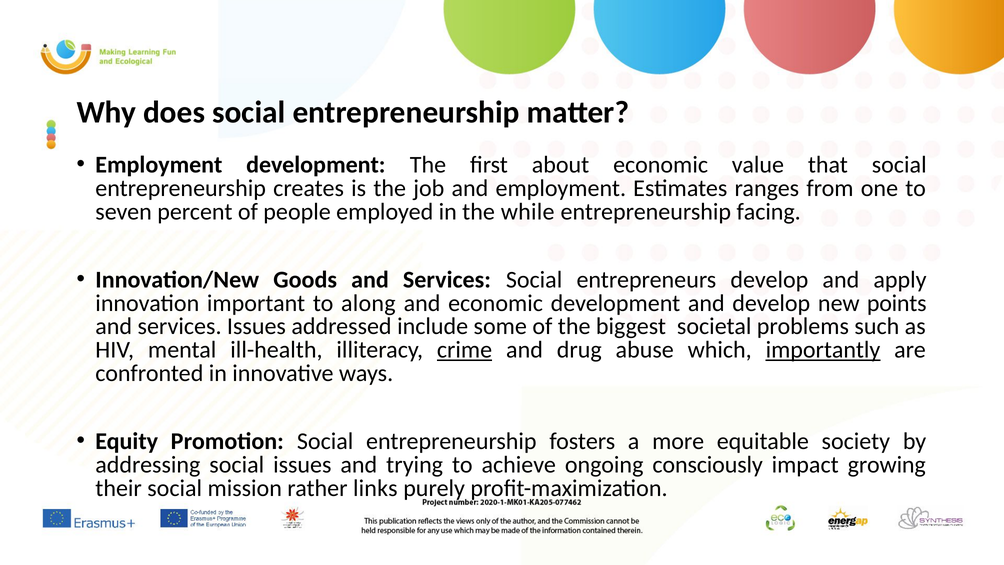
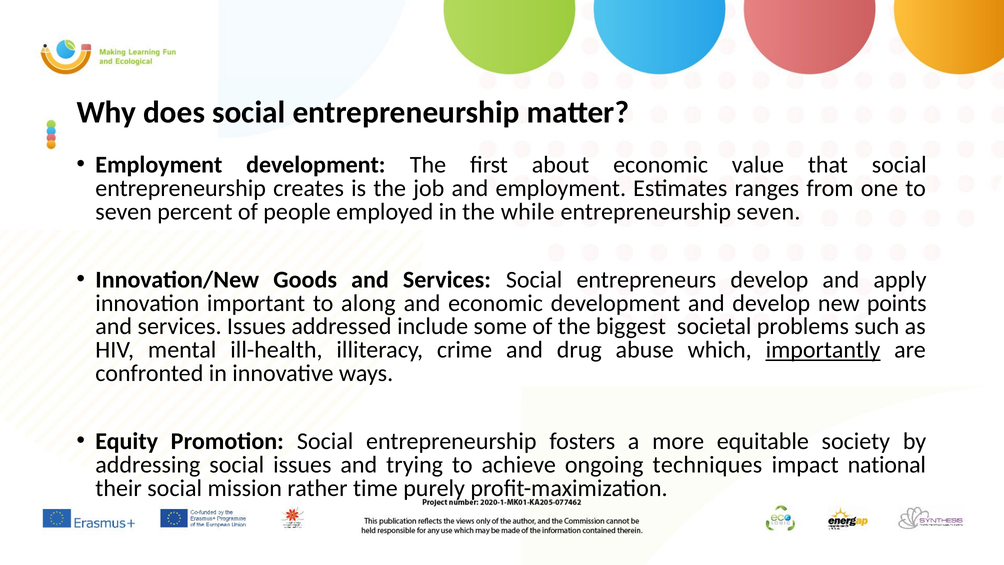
entrepreneurship facing: facing -> seven
crime underline: present -> none
consciously: consciously -> techniques
growing: growing -> national
links: links -> time
